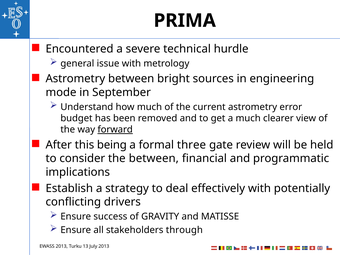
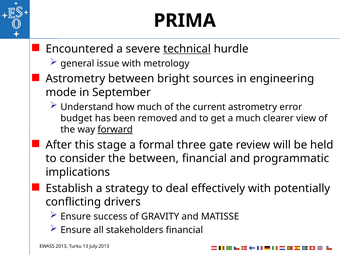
technical underline: none -> present
being: being -> stage
stakeholders through: through -> financial
